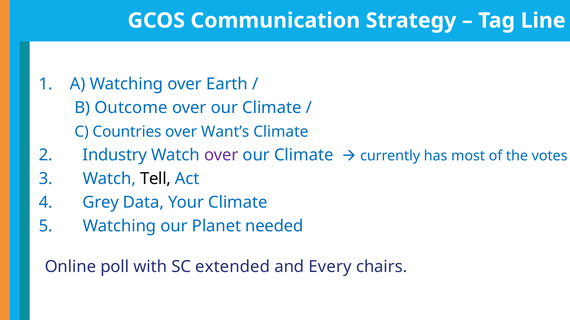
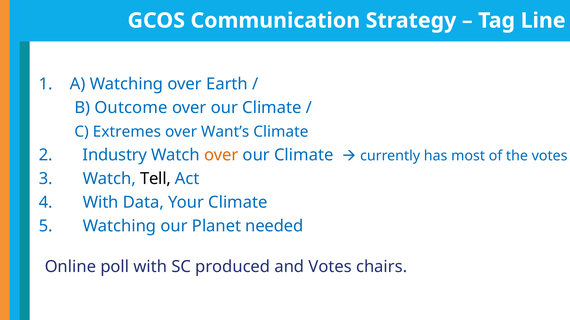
Countries: Countries -> Extremes
over at (221, 155) colour: purple -> orange
4 Grey: Grey -> With
extended: extended -> produced
and Every: Every -> Votes
